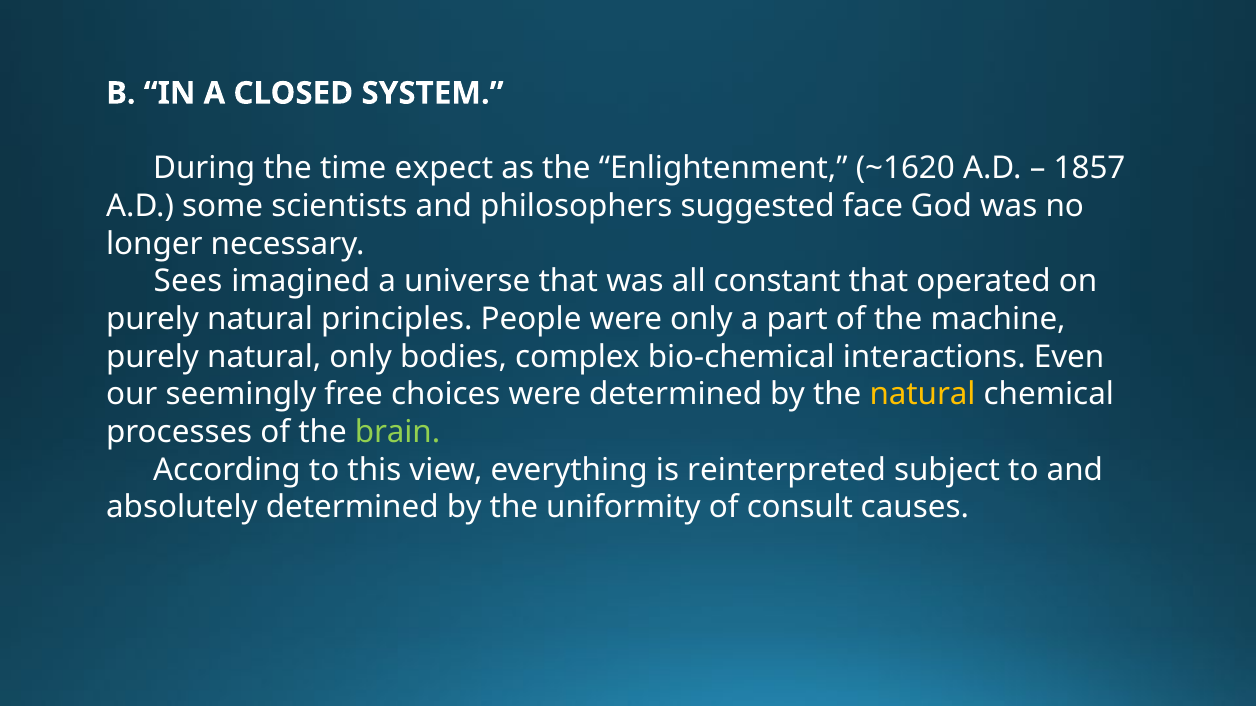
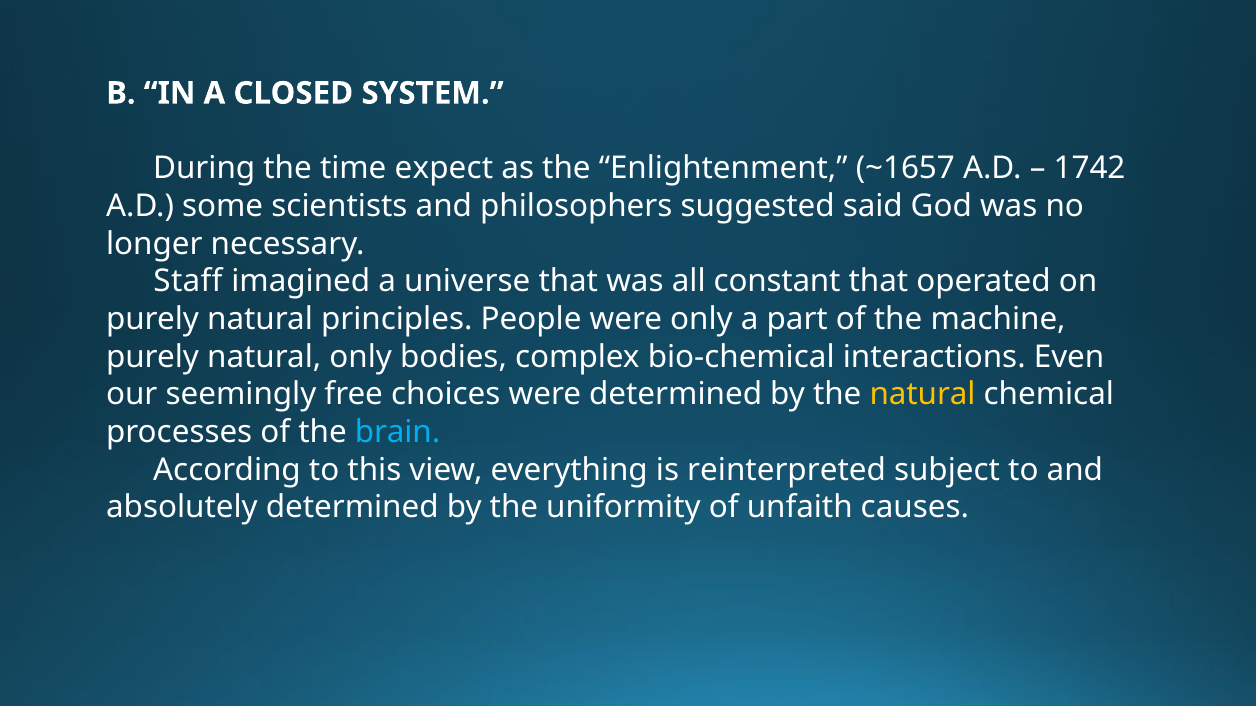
~1620: ~1620 -> ~1657
1857: 1857 -> 1742
face: face -> said
Sees: Sees -> Staff
brain colour: light green -> light blue
consult: consult -> unfaith
